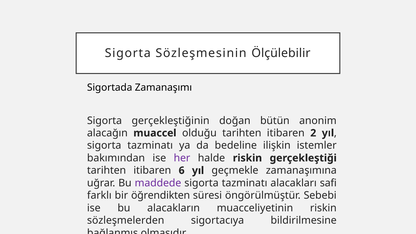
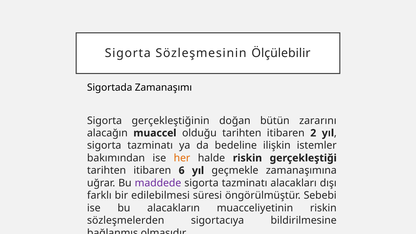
anonim: anonim -> zararını
her colour: purple -> orange
safi: safi -> dışı
öğrendikten: öğrendikten -> edilebilmesi
